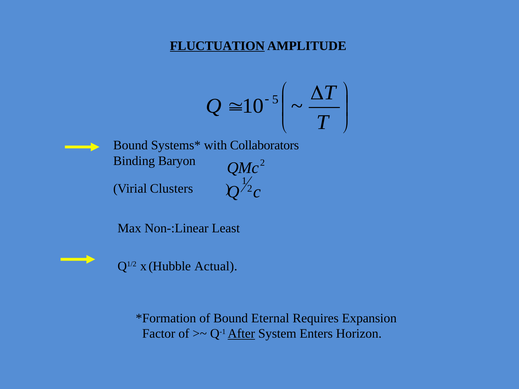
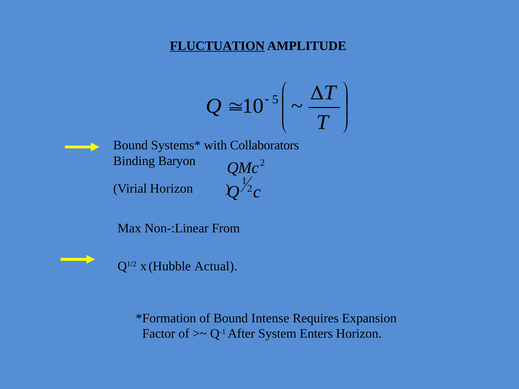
Virial Clusters: Clusters -> Horizon
Least: Least -> From
Eternal: Eternal -> Intense
After underline: present -> none
